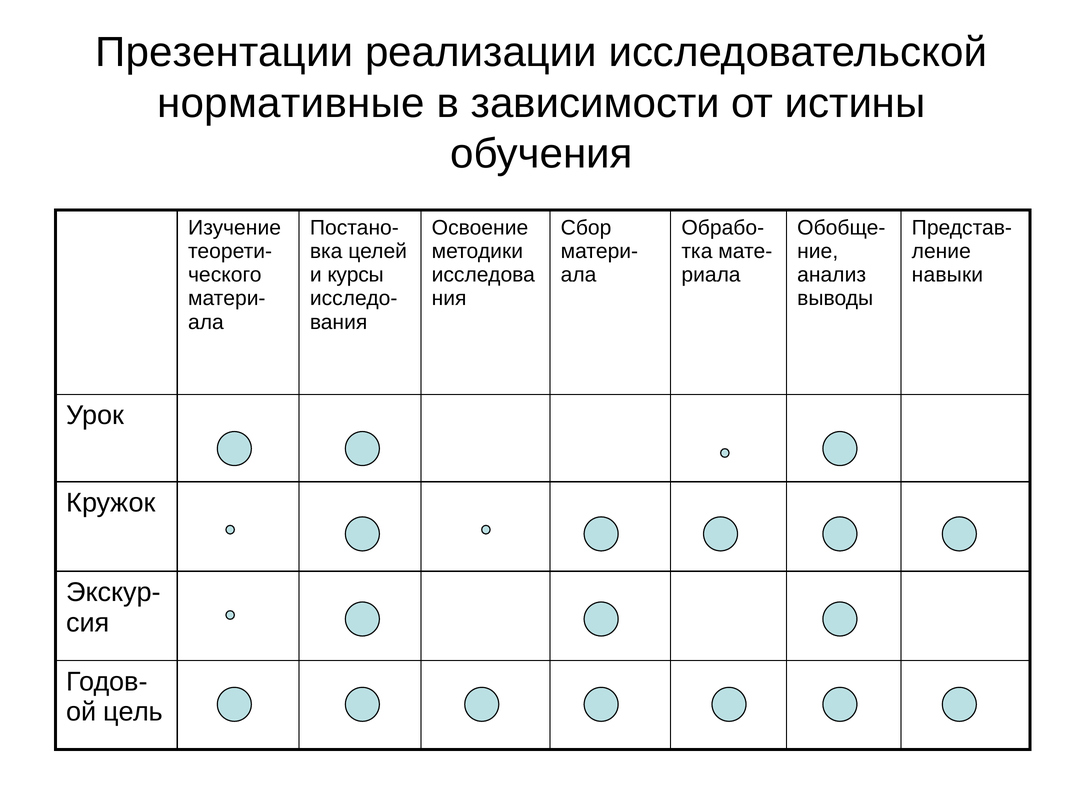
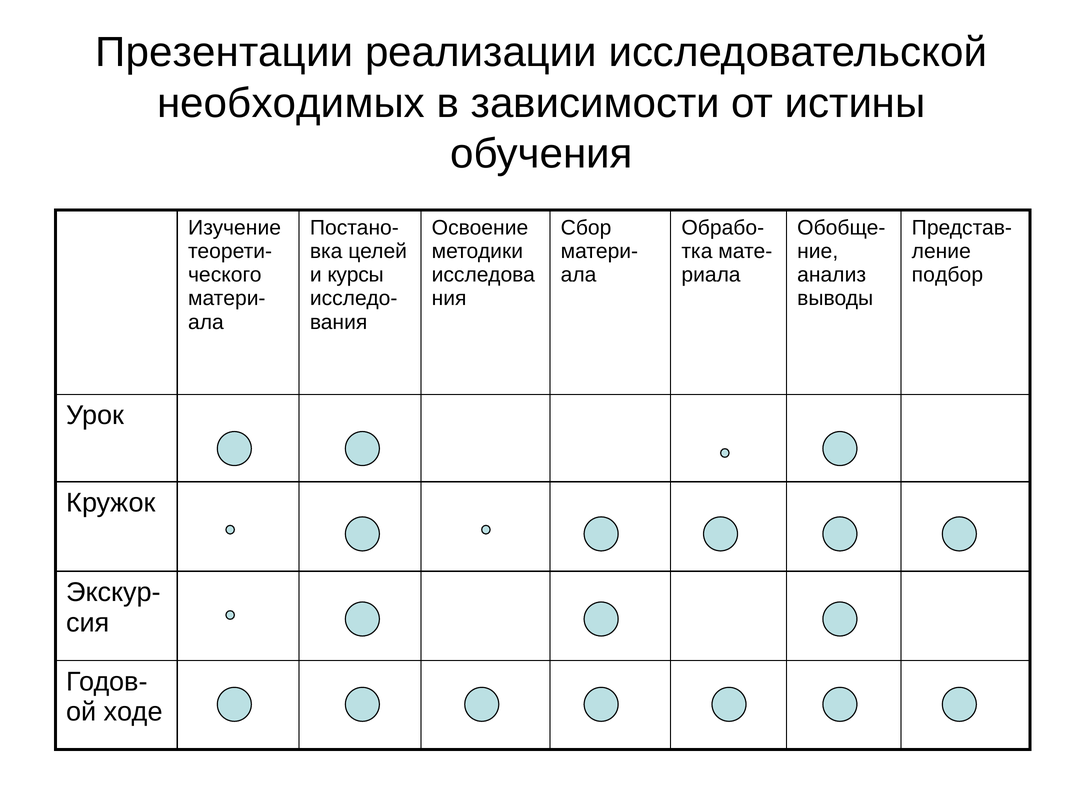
нормативные: нормативные -> необходимых
навыки: навыки -> подбор
цель: цель -> ходе
